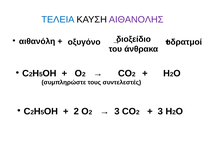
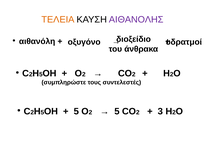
ΤΕΛΕΙΑ colour: blue -> orange
2 at (76, 112): 2 -> 5
3 at (117, 112): 3 -> 5
